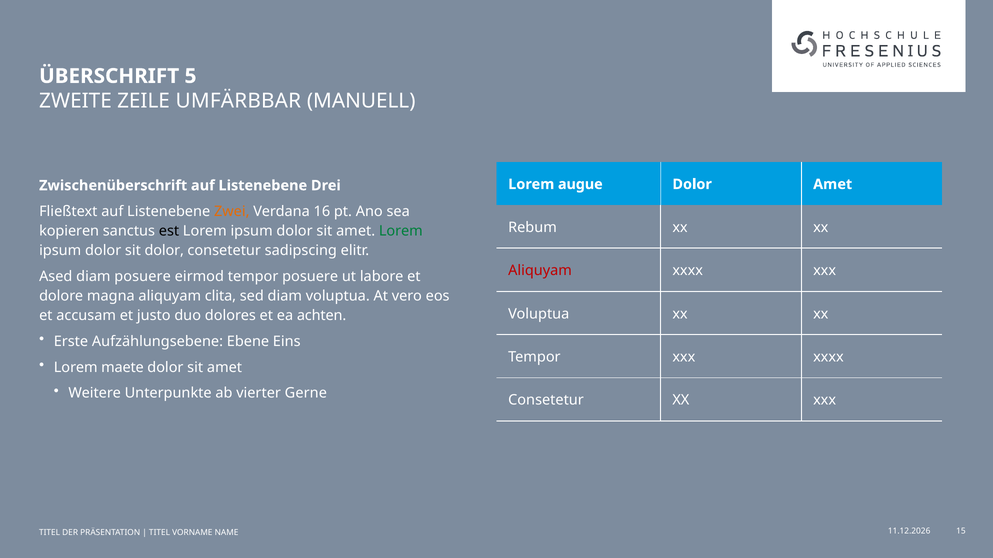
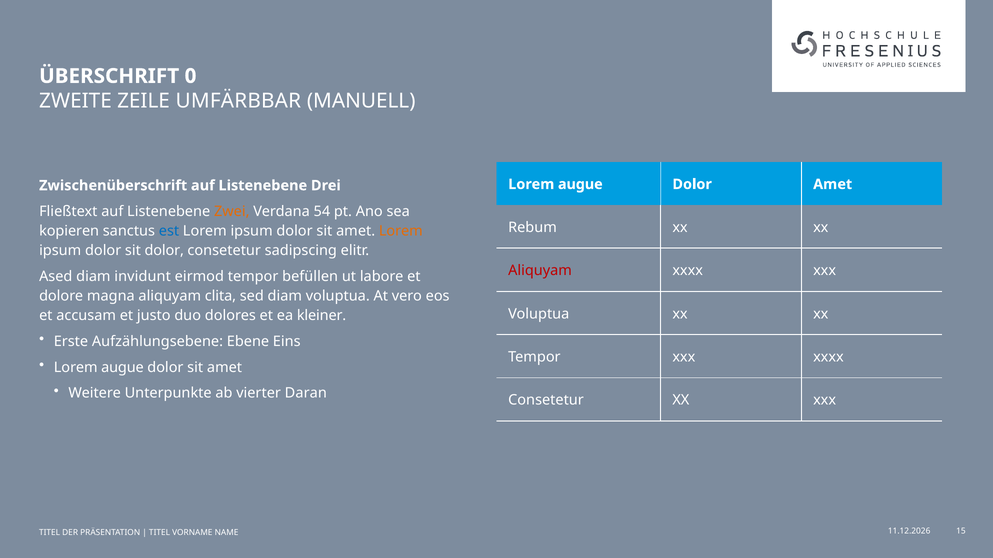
5: 5 -> 0
16: 16 -> 54
est colour: black -> blue
Lorem at (401, 231) colour: green -> orange
diam posuere: posuere -> invidunt
tempor posuere: posuere -> befüllen
achten: achten -> kleiner
maete at (122, 368): maete -> augue
Gerne: Gerne -> Daran
